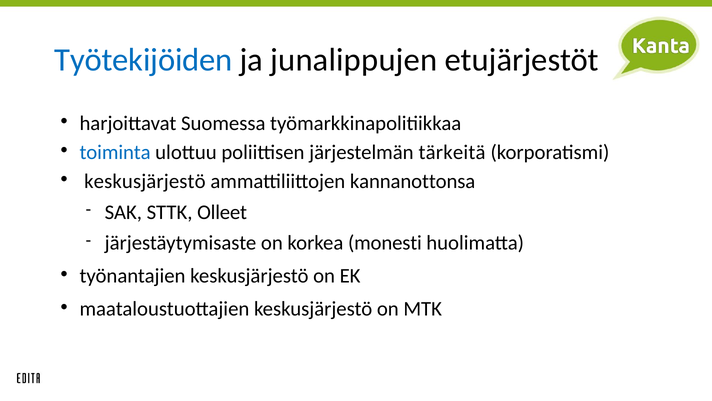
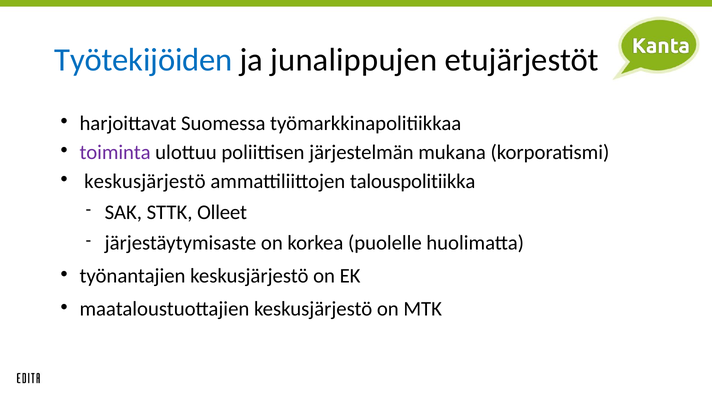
toiminta colour: blue -> purple
tärkeitä: tärkeitä -> mukana
kannanottonsa: kannanottonsa -> talouspolitiikka
monesti: monesti -> puolelle
